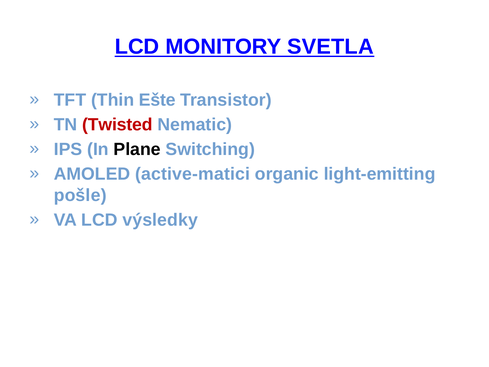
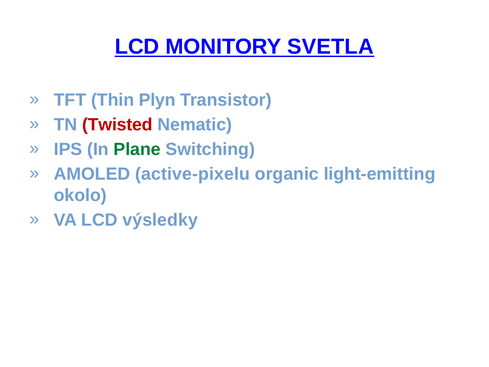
Ešte: Ešte -> Plyn
Plane colour: black -> green
active-matici: active-matici -> active-pixelu
pošle: pošle -> okolo
